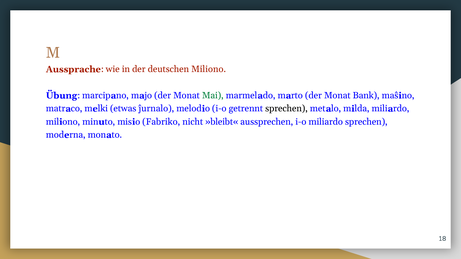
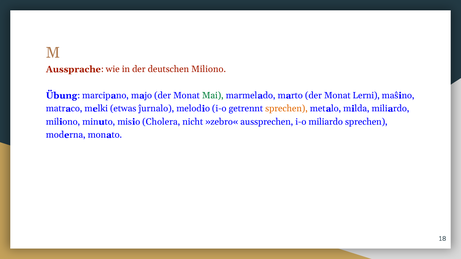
Bank: Bank -> Lerni
sprechen at (286, 109) colour: black -> orange
Fabriko: Fabriko -> Cholera
»bleibt«: »bleibt« -> »zebro«
